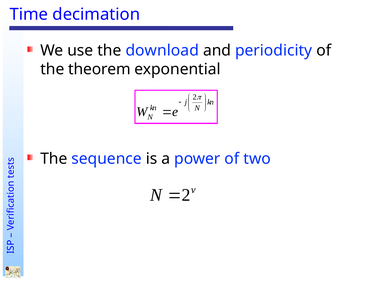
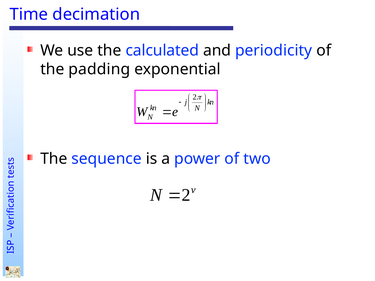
download: download -> calculated
theorem: theorem -> padding
